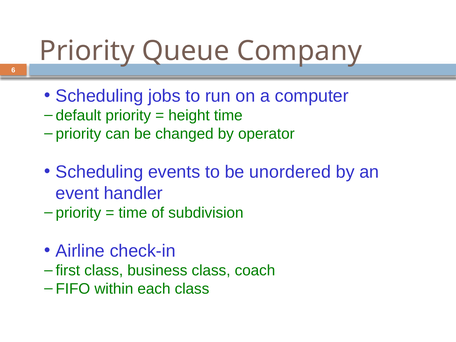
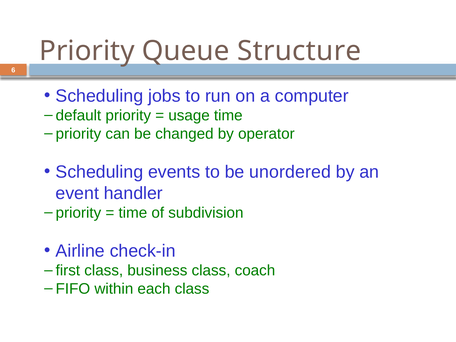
Company: Company -> Structure
height: height -> usage
